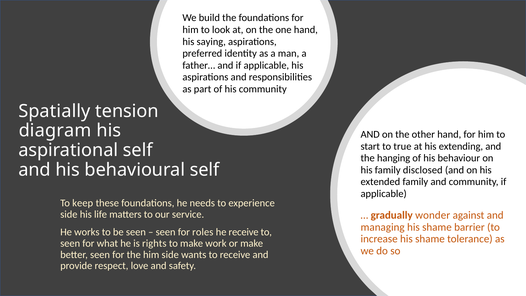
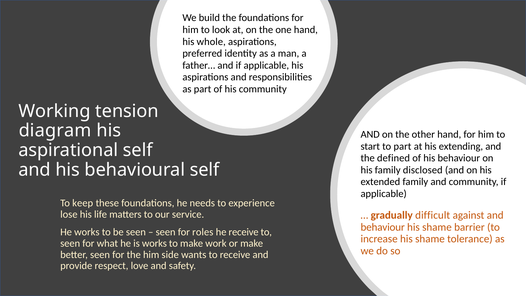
saying: saying -> whole
Spatially: Spatially -> Working
to true: true -> part
hanging: hanging -> defined
side at (69, 214): side -> lose
wonder: wonder -> difficult
managing at (383, 227): managing -> behaviour
is rights: rights -> works
